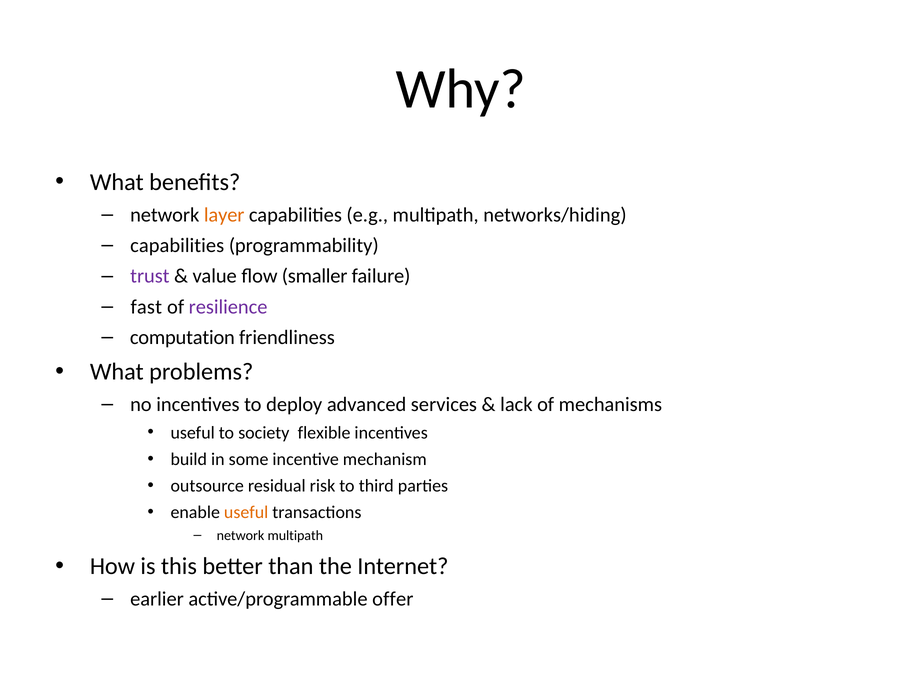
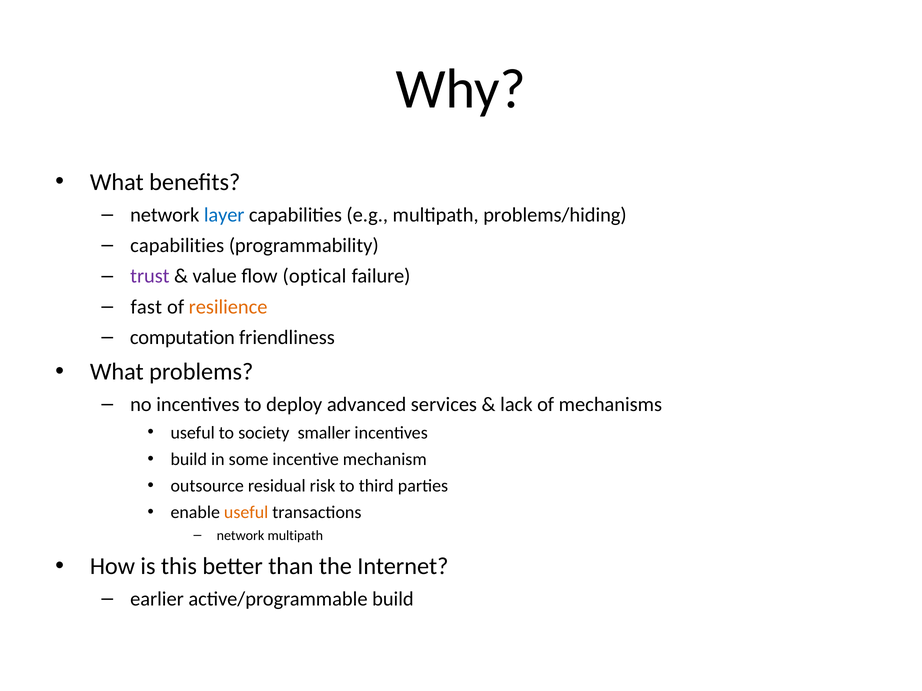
layer colour: orange -> blue
networks/hiding: networks/hiding -> problems/hiding
smaller: smaller -> optical
resilience colour: purple -> orange
flexible: flexible -> smaller
active/programmable offer: offer -> build
